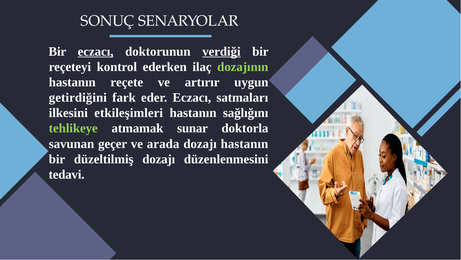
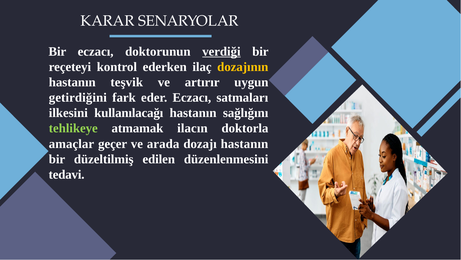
SONUÇ: SONUÇ -> KARAR
eczacı at (96, 51) underline: present -> none
dozajının colour: light green -> yellow
reçete: reçete -> teşvik
etkileşimleri: etkileşimleri -> kullanılacağı
sunar: sunar -> ilacın
savunan: savunan -> amaçlar
düzeltilmiş dozajı: dozajı -> edilen
